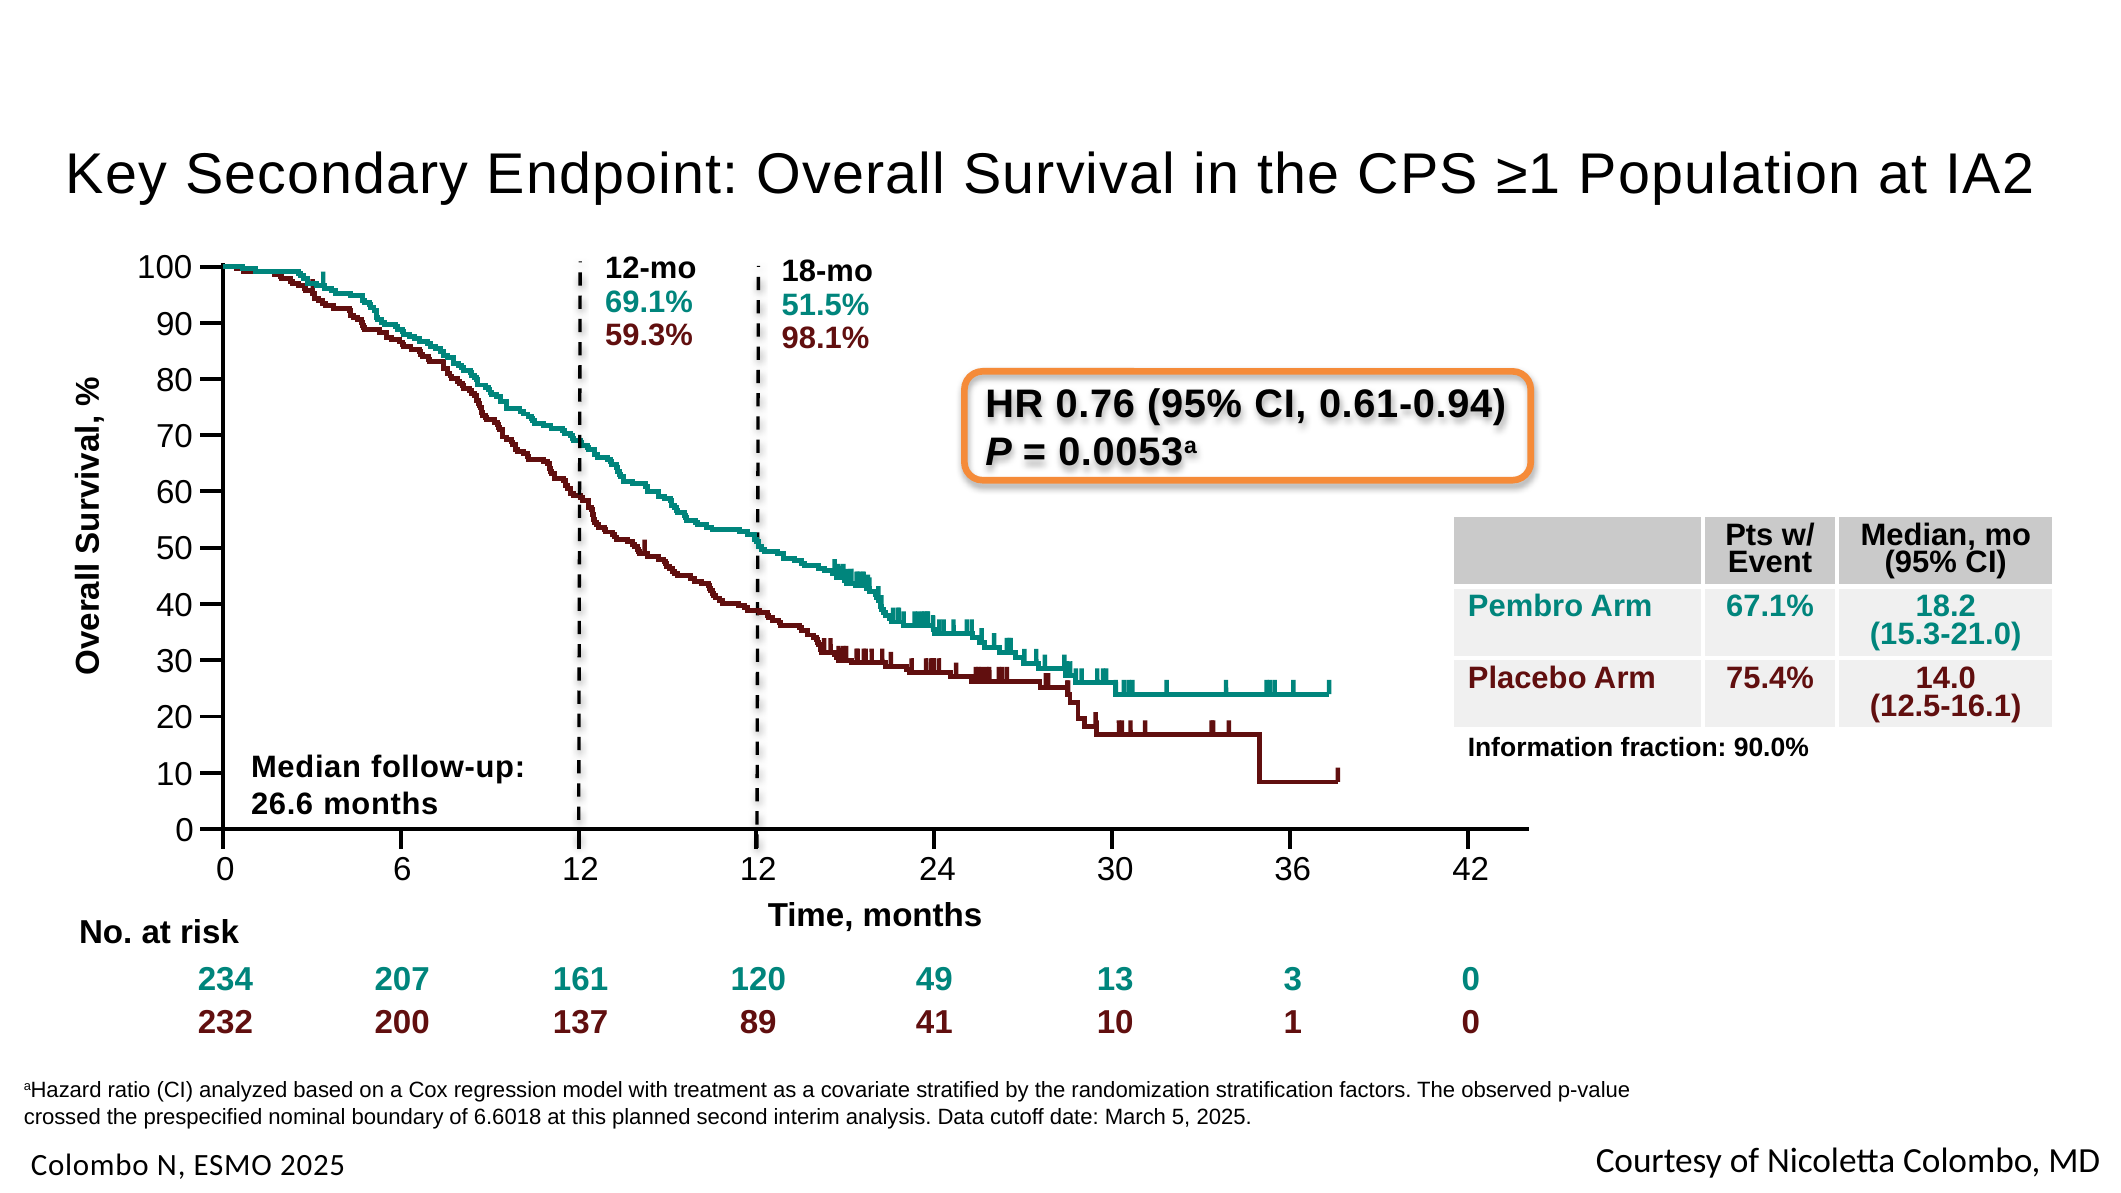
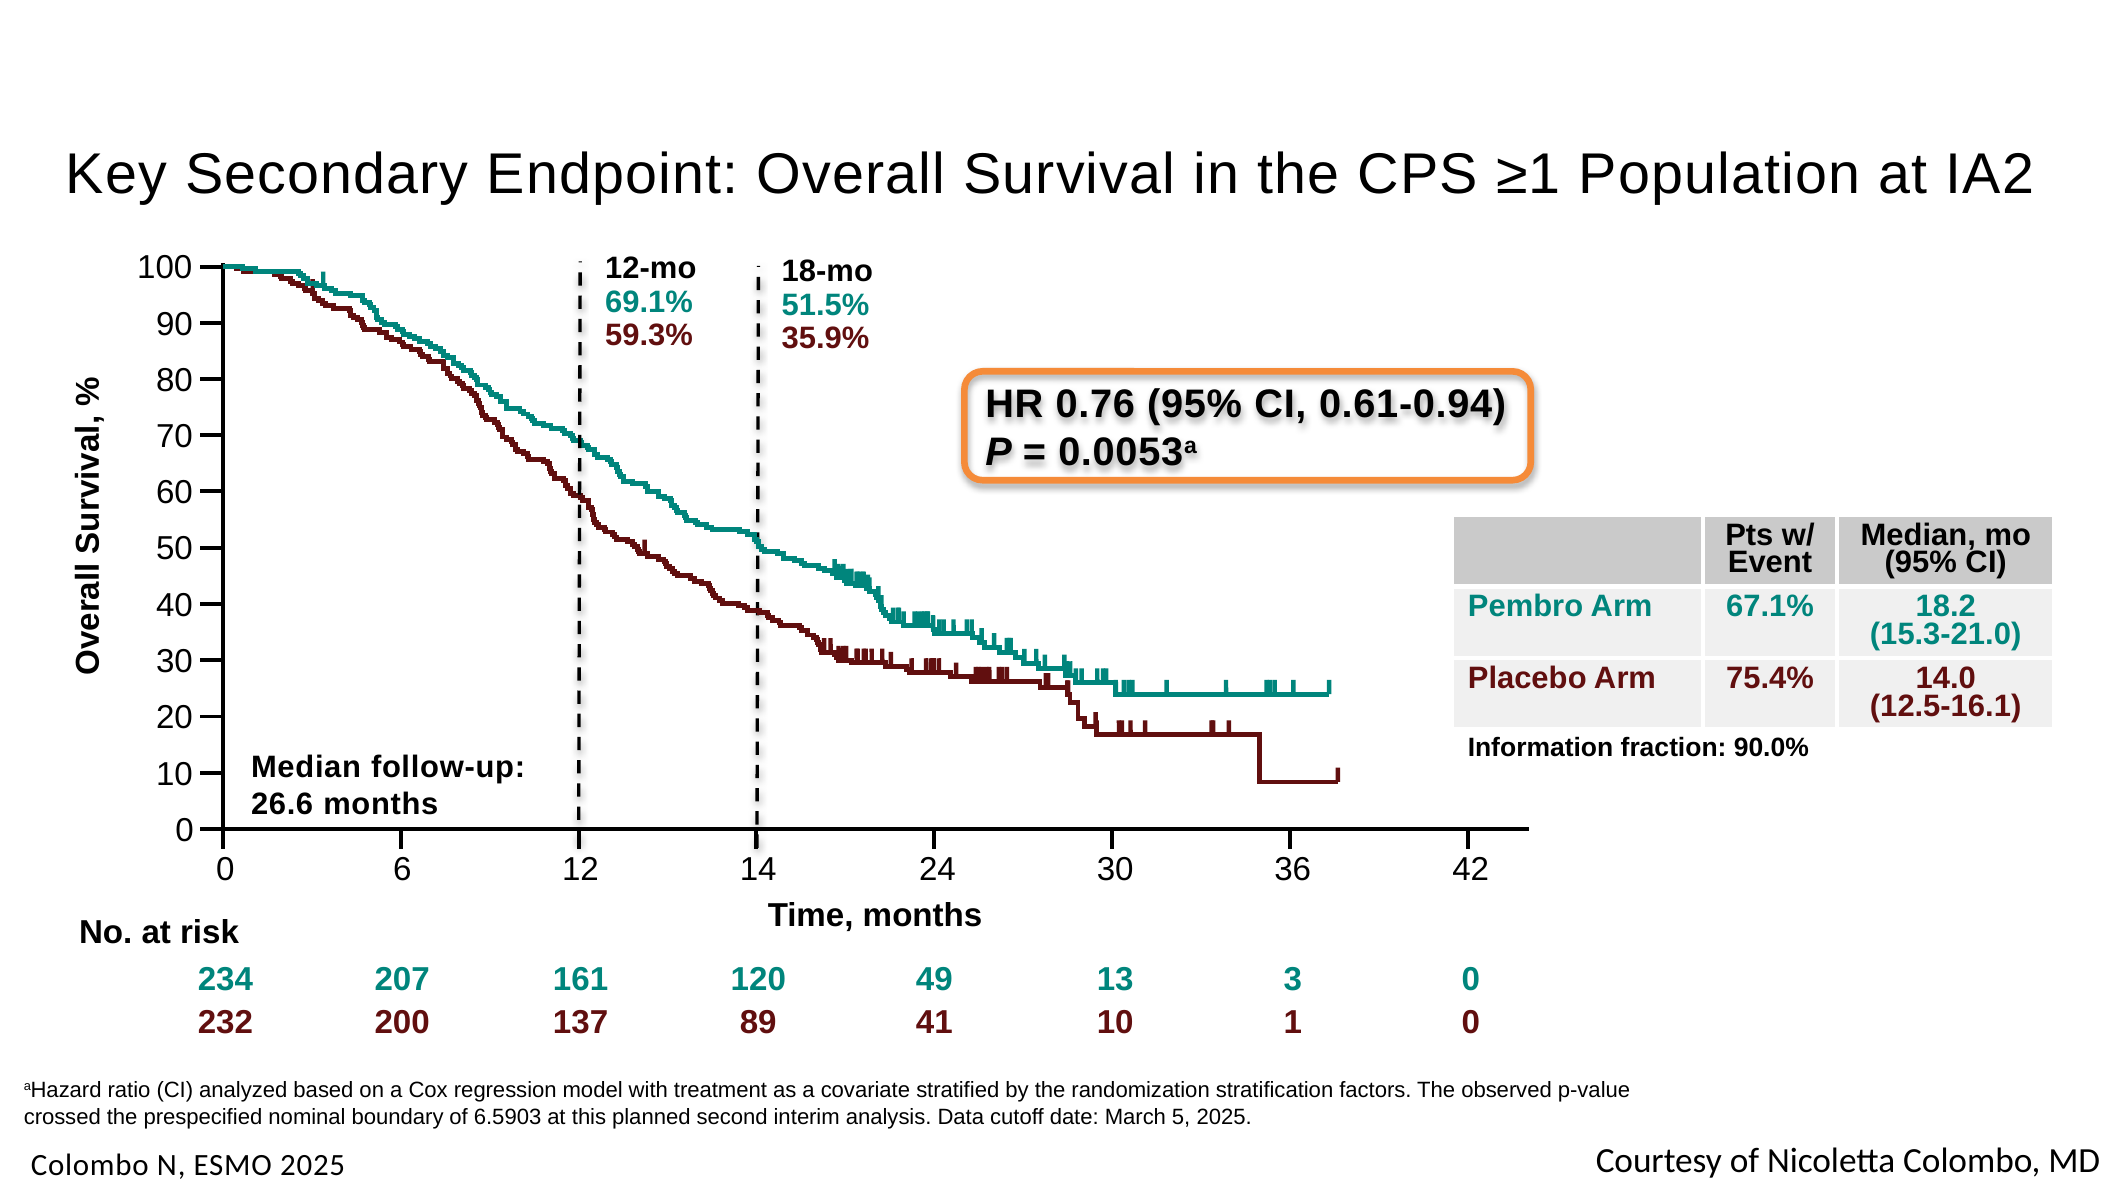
98.1%: 98.1% -> 35.9%
12 12: 12 -> 14
6.6018: 6.6018 -> 6.5903
